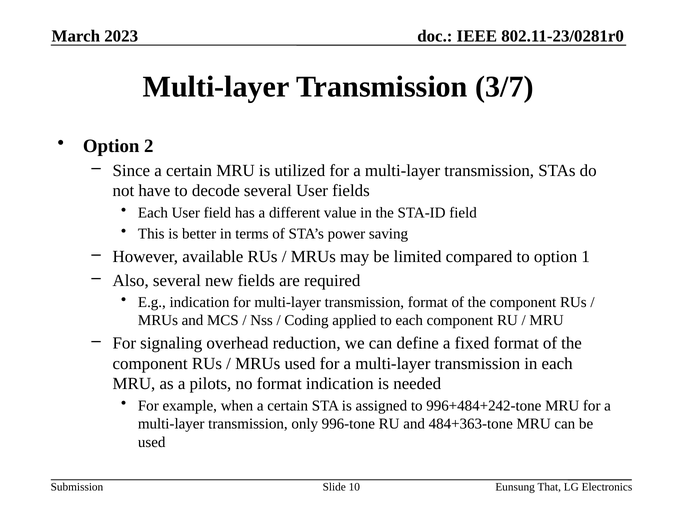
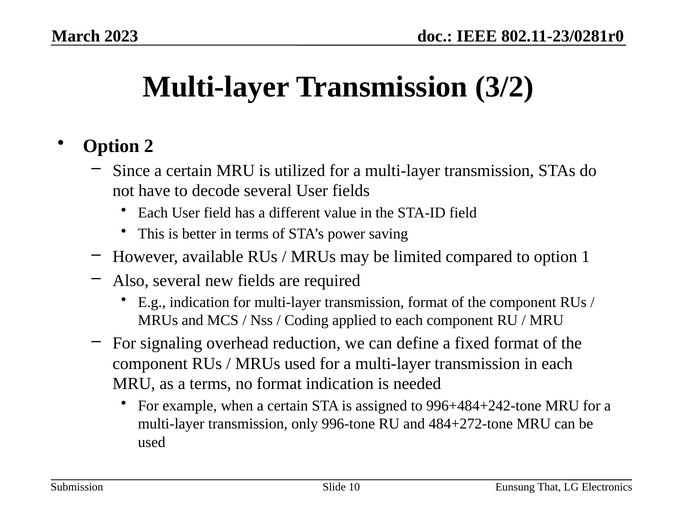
3/7: 3/7 -> 3/2
a pilots: pilots -> terms
484+363-tone: 484+363-tone -> 484+272-tone
